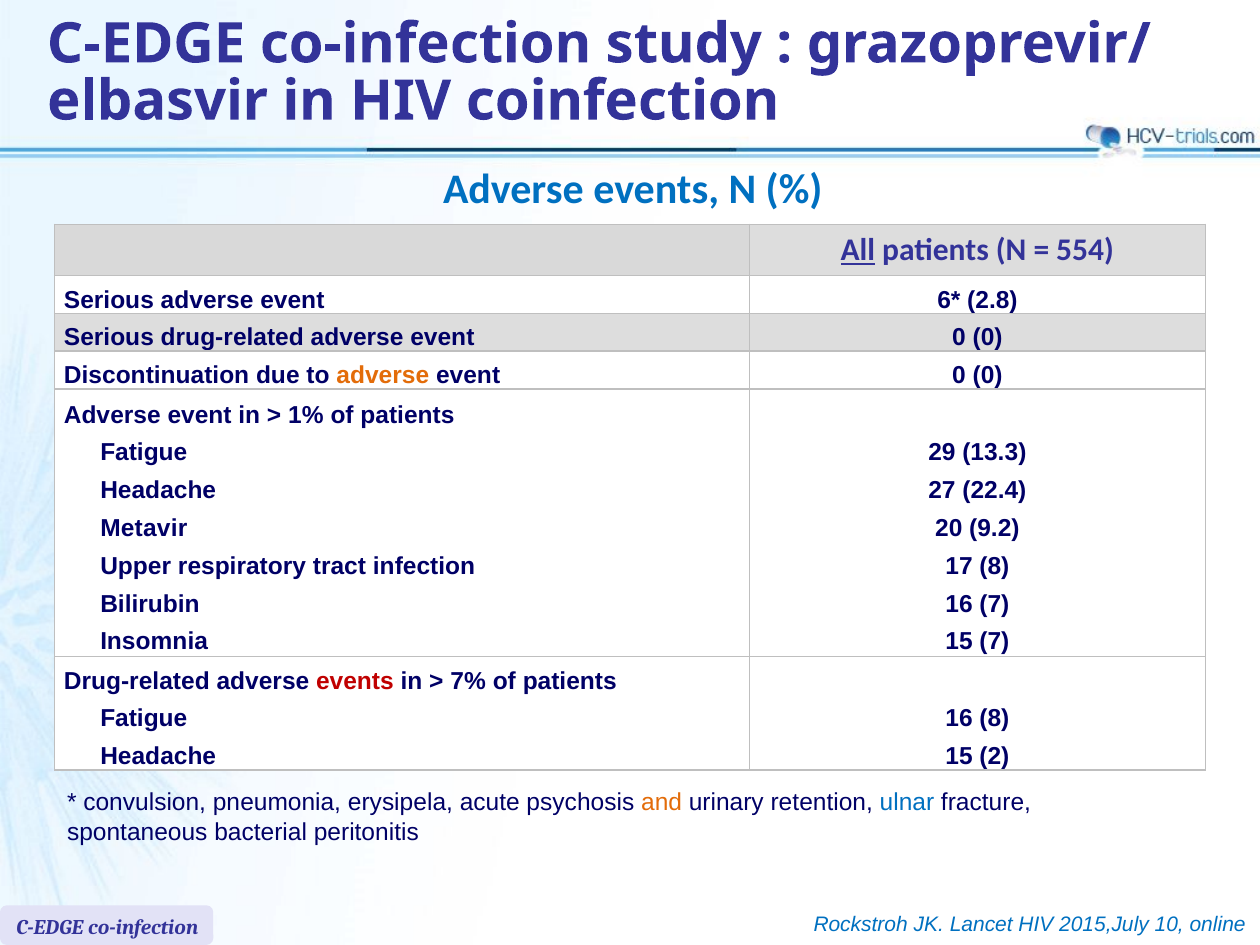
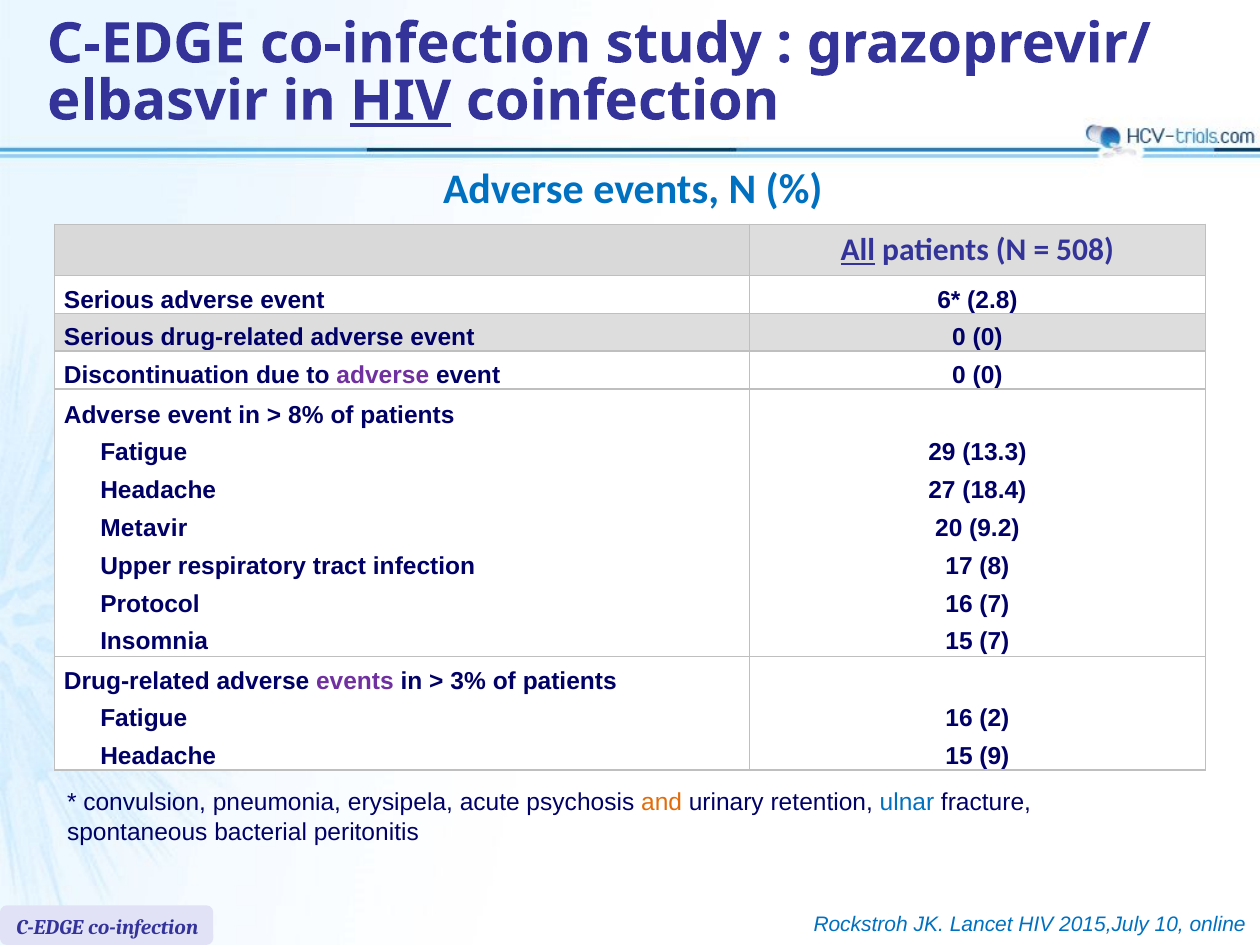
HIV at (401, 101) underline: none -> present
554: 554 -> 508
adverse at (383, 376) colour: orange -> purple
1%: 1% -> 8%
22.4: 22.4 -> 18.4
Bilirubin: Bilirubin -> Protocol
events at (355, 681) colour: red -> purple
7%: 7% -> 3%
16 8: 8 -> 2
2: 2 -> 9
